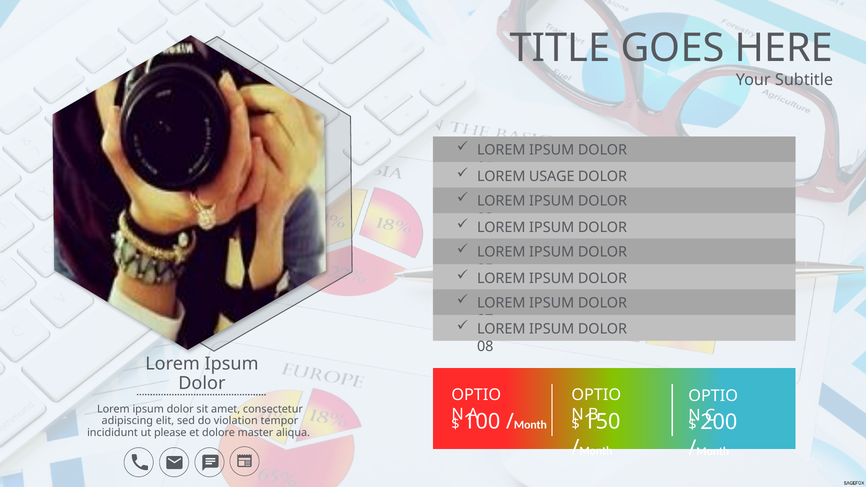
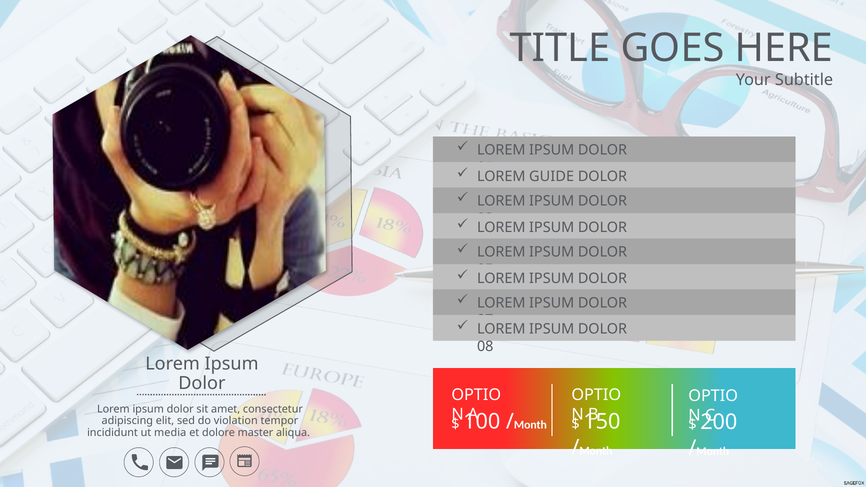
USAGE: USAGE -> GUIDE
please: please -> media
